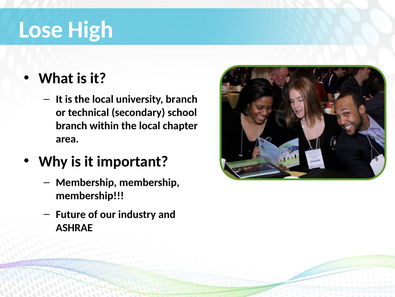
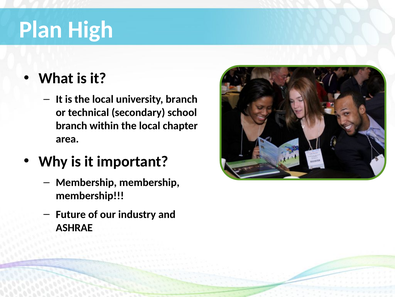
Lose: Lose -> Plan
